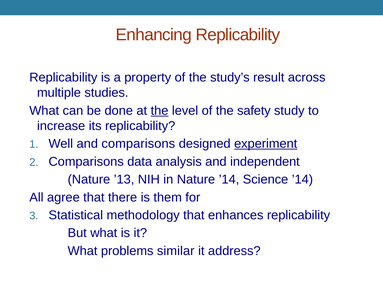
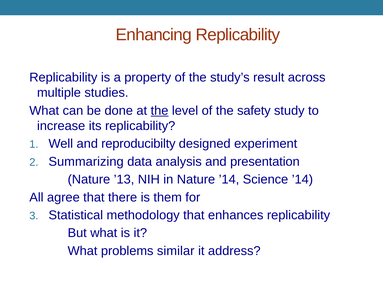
and comparisons: comparisons -> reproducibilty
experiment underline: present -> none
Comparisons at (86, 162): Comparisons -> Summarizing
independent: independent -> presentation
